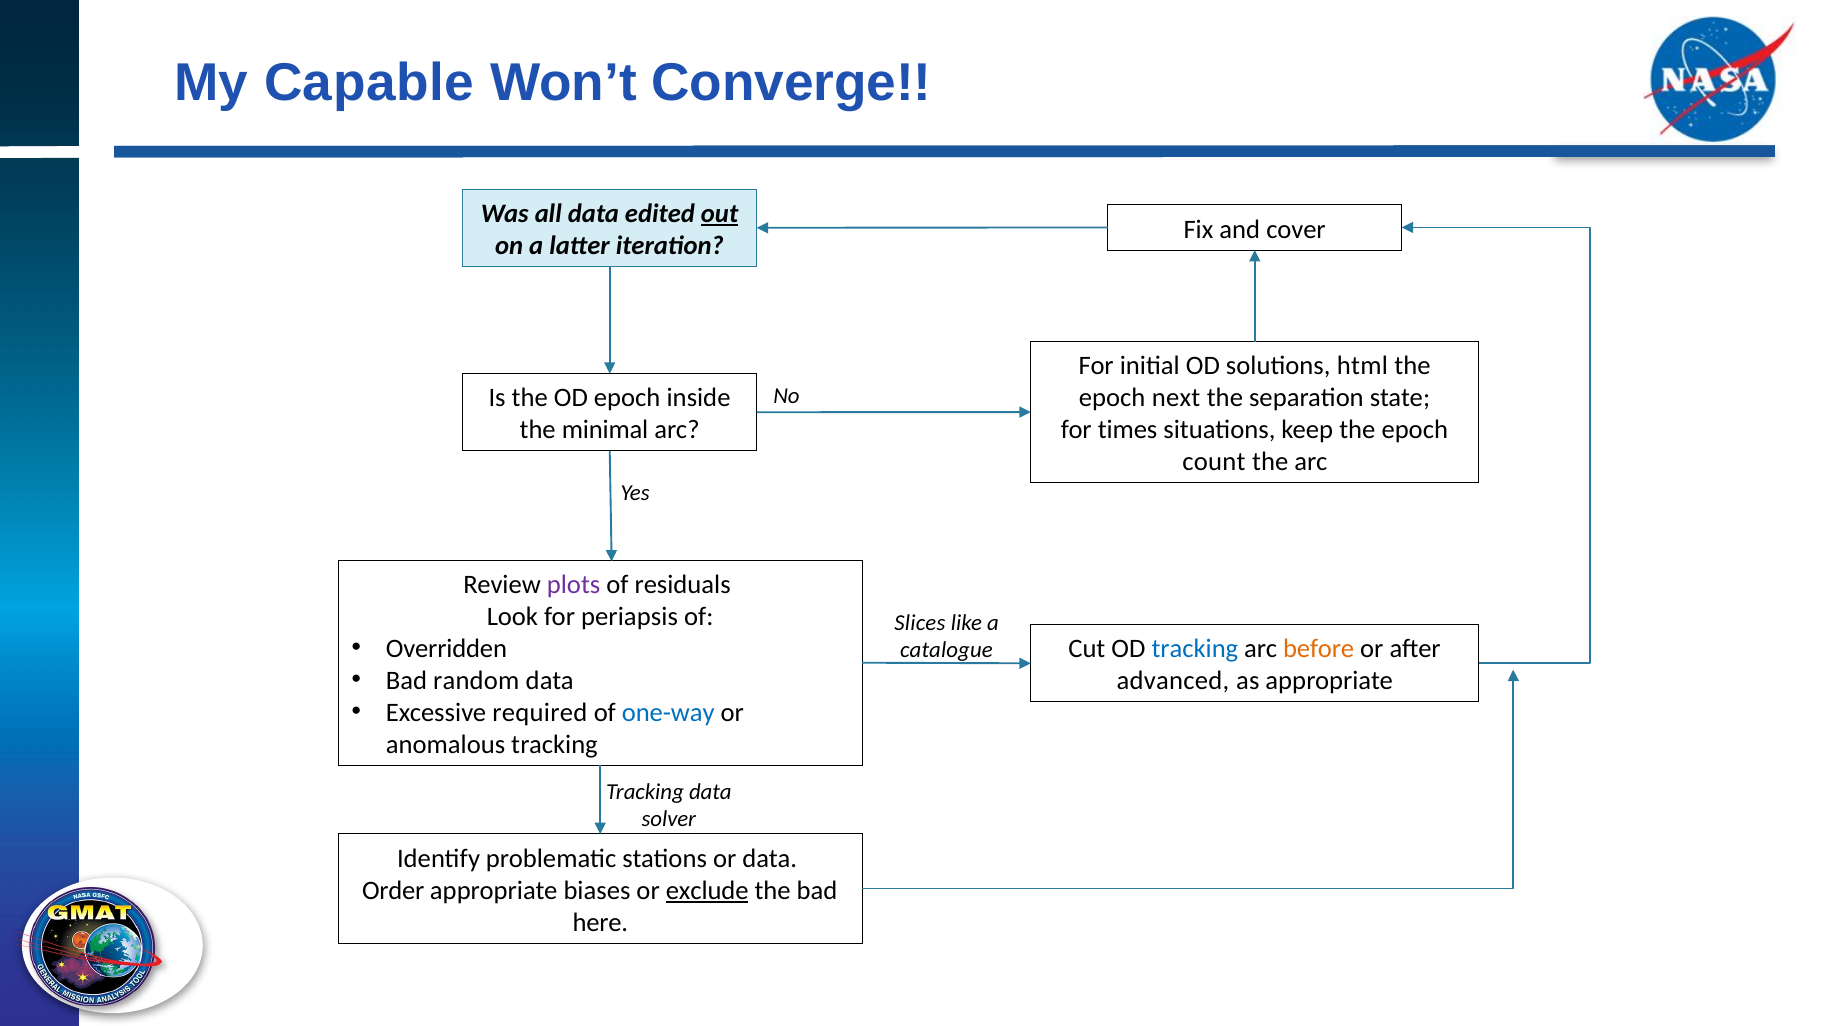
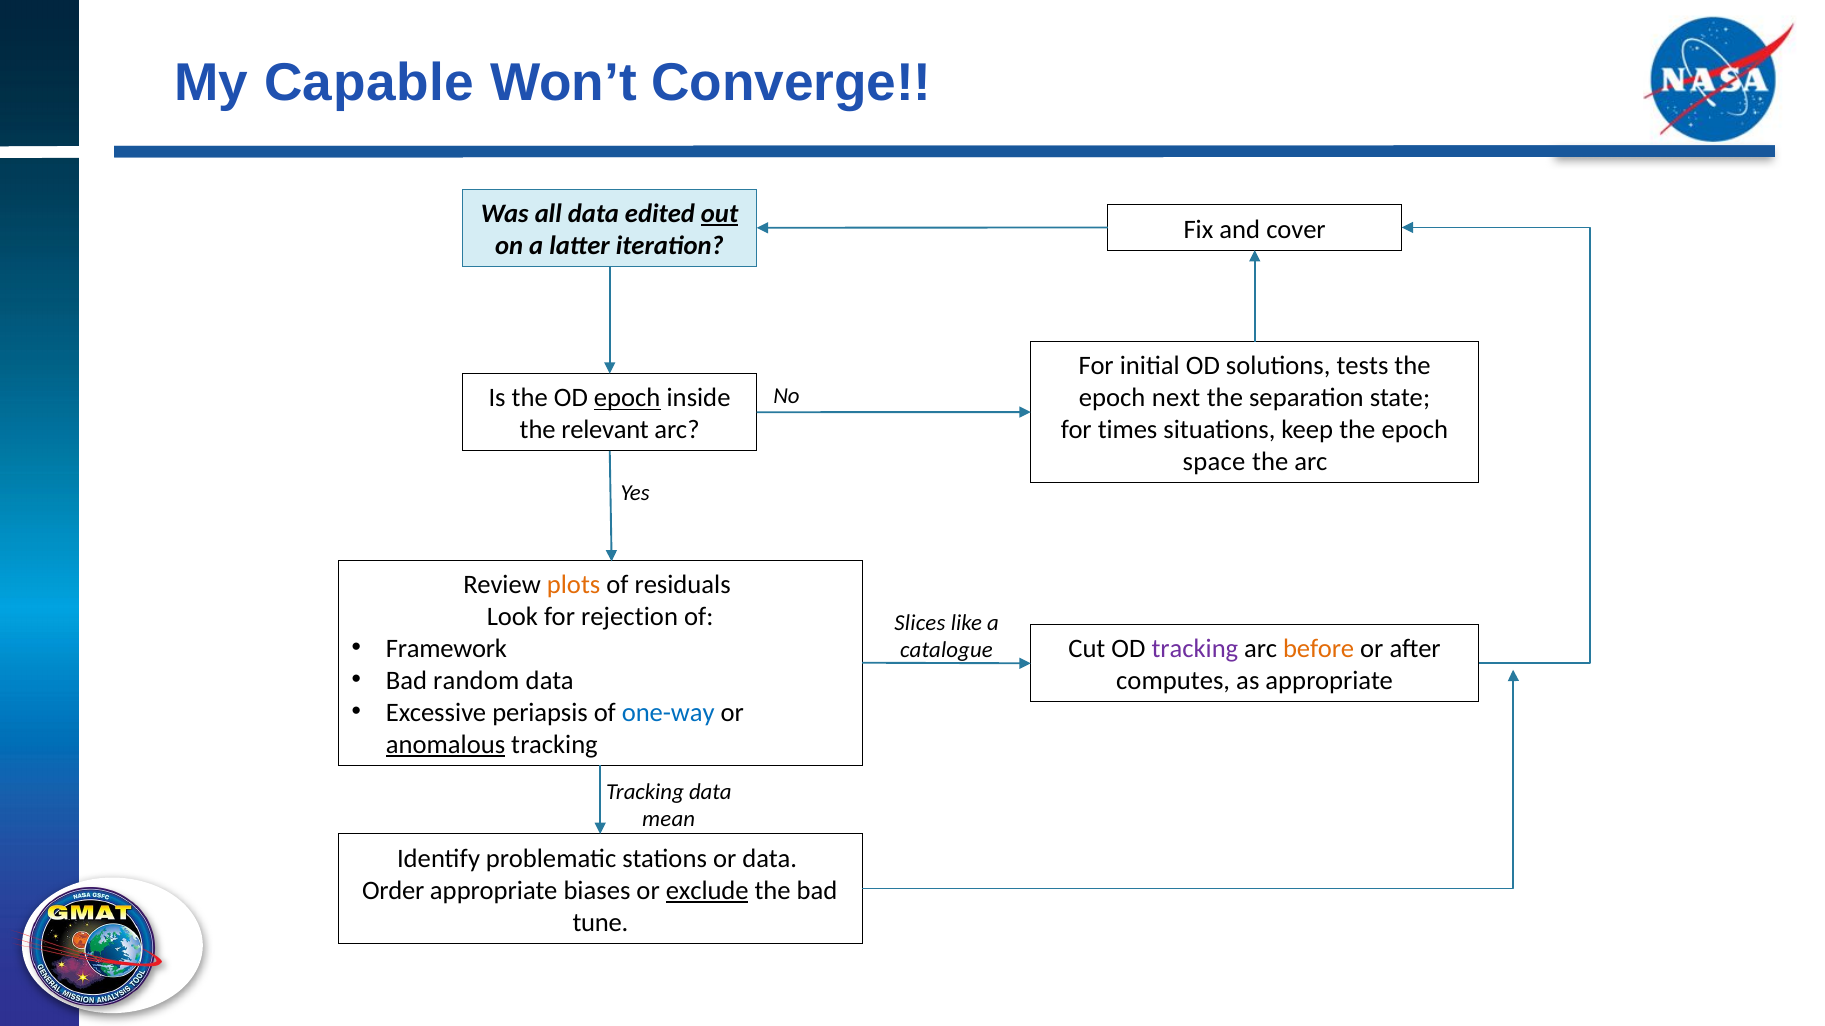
html: html -> tests
epoch at (627, 398) underline: none -> present
minimal: minimal -> relevant
count: count -> space
plots colour: purple -> orange
periapsis: periapsis -> rejection
Overridden: Overridden -> Framework
tracking at (1195, 650) colour: blue -> purple
advanced: advanced -> computes
required: required -> periapsis
anomalous underline: none -> present
solver: solver -> mean
here: here -> tune
